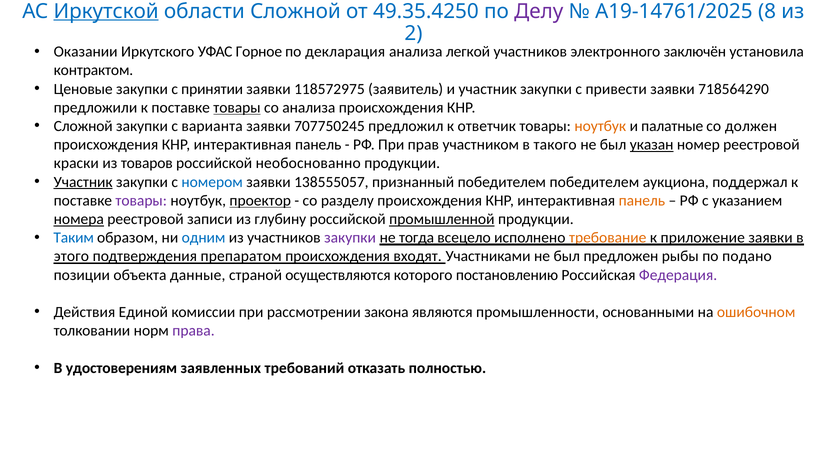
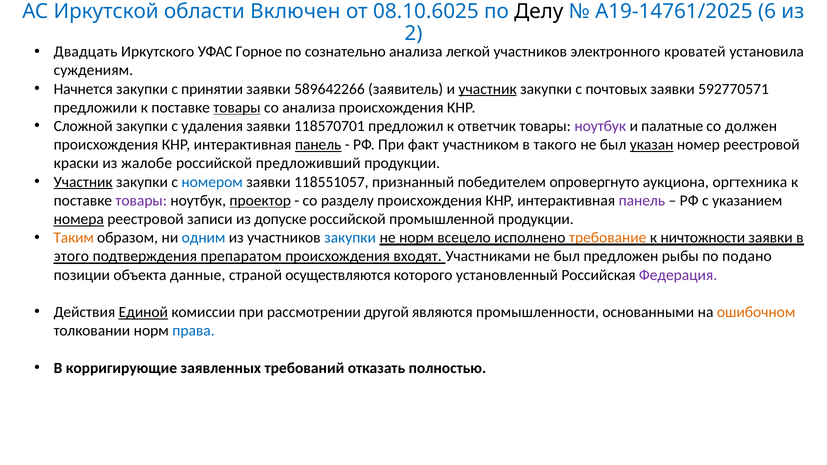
Иркутской underline: present -> none
области Сложной: Сложной -> Включен
49.35.4250: 49.35.4250 -> 08.10.6025
Делу colour: purple -> black
8: 8 -> 6
Оказании: Оказании -> Двадцать
декларация: декларация -> сознательно
заключён: заключён -> кроватей
контрактом: контрактом -> суждениям
Ценовые: Ценовые -> Начнется
118572975: 118572975 -> 589642266
участник at (488, 89) underline: none -> present
привести: привести -> почтовых
718564290: 718564290 -> 592770571
варианта: варианта -> удаления
707750245: 707750245 -> 118570701
ноутбук at (600, 126) colour: orange -> purple
панель at (318, 145) underline: none -> present
прав: прав -> факт
товаров: товаров -> жалобе
необоснованно: необоснованно -> предложивший
138555057: 138555057 -> 118551057
победителем победителем: победителем -> опровергнуто
поддержал: поддержал -> оргтехника
панель at (642, 201) colour: orange -> purple
глубину: глубину -> допуске
промышленной underline: present -> none
Таким colour: blue -> orange
закупки at (350, 238) colour: purple -> blue
не тогда: тогда -> норм
приложение: приложение -> ничтожности
постановлению: постановлению -> установленный
Единой underline: none -> present
закона: закона -> другой
права colour: purple -> blue
удостоверениям: удостоверениям -> корригирующие
